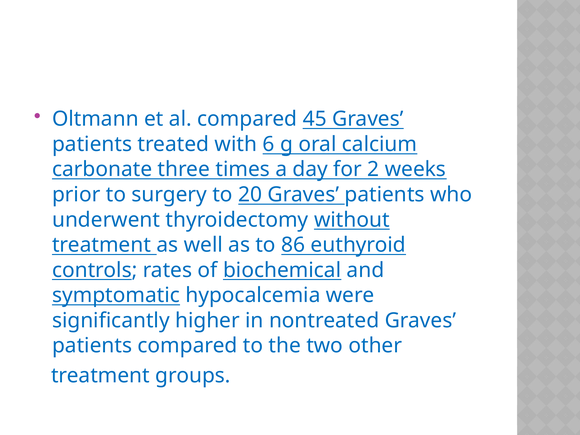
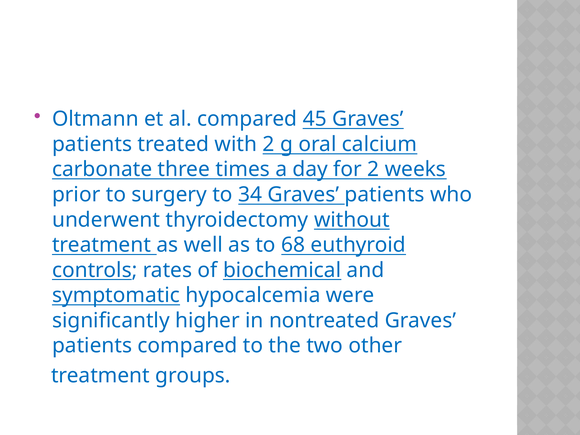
with 6: 6 -> 2
20: 20 -> 34
86: 86 -> 68
